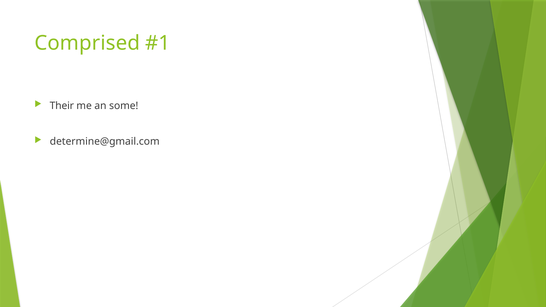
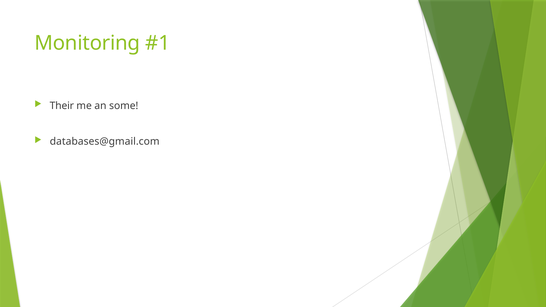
Comprised: Comprised -> Monitoring
determine@gmail.com: determine@gmail.com -> databases@gmail.com
